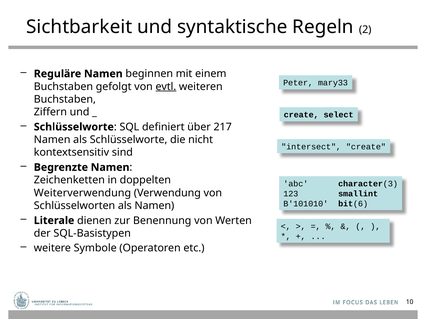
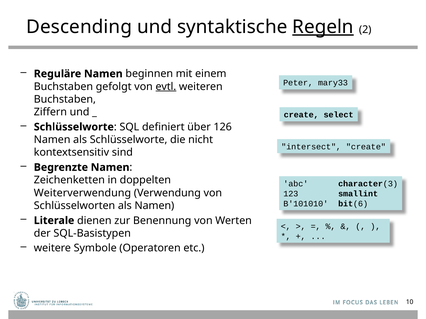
Sichtbarkeit: Sichtbarkeit -> Descending
Regeln underline: none -> present
217: 217 -> 126
